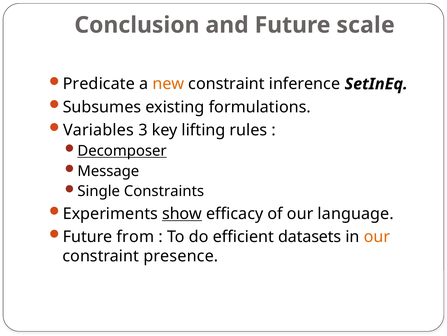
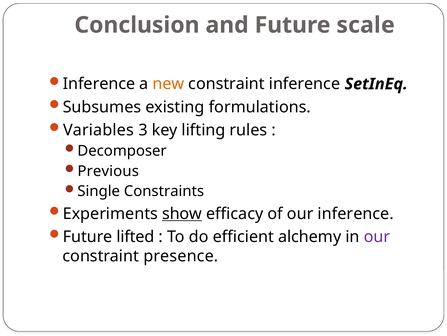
Predicate at (99, 84): Predicate -> Inference
Decomposer underline: present -> none
Message: Message -> Previous
our language: language -> inference
from: from -> lifted
datasets: datasets -> alchemy
our at (377, 236) colour: orange -> purple
